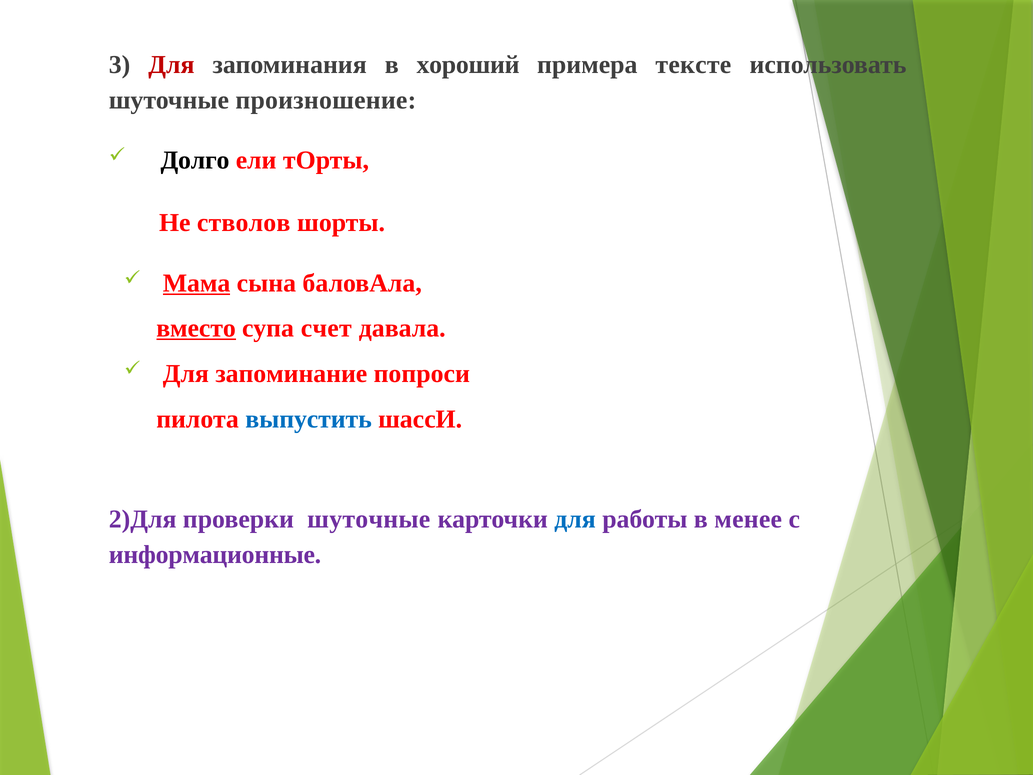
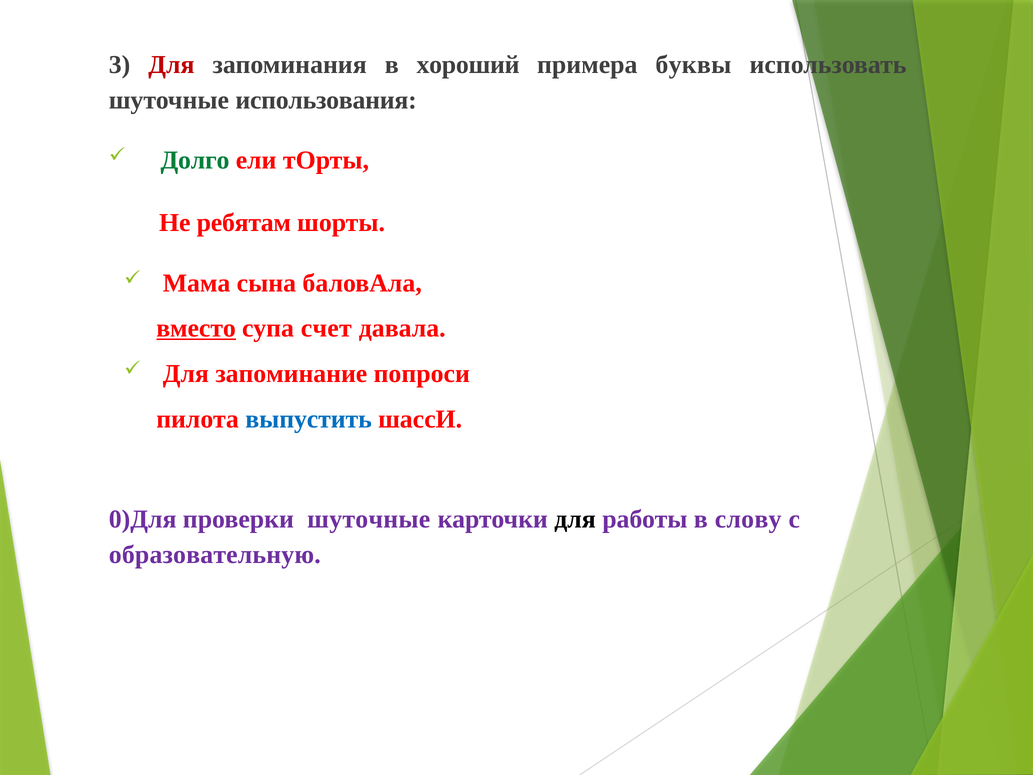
тексте: тексте -> буквы
произношение: произношение -> использования
Долго colour: black -> green
стволов: стволов -> ребятам
Мама underline: present -> none
2)Для: 2)Для -> 0)Для
для at (575, 519) colour: blue -> black
менее: менее -> слову
информационные: информационные -> образовательную
